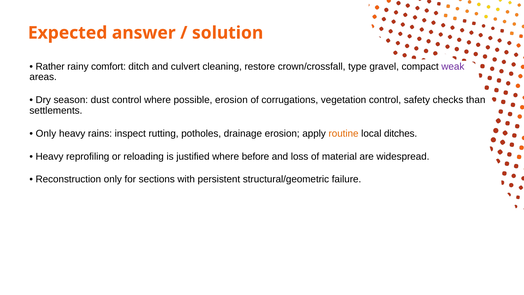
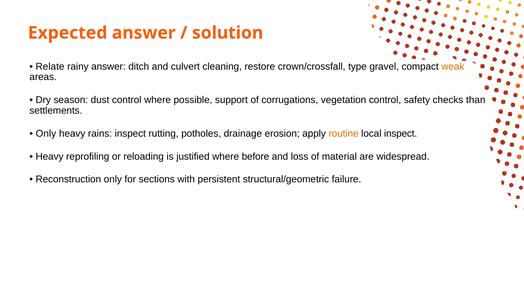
Rather: Rather -> Relate
rainy comfort: comfort -> answer
weak colour: purple -> orange
possible erosion: erosion -> support
local ditches: ditches -> inspect
